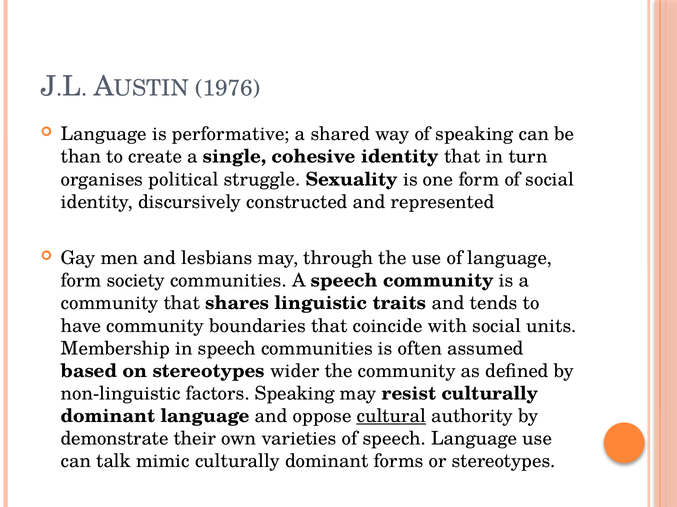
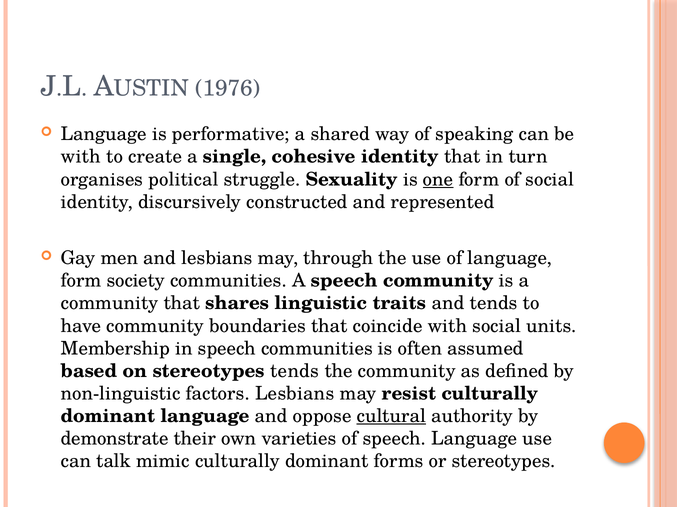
than at (81, 157): than -> with
one underline: none -> present
stereotypes wider: wider -> tends
factors Speaking: Speaking -> Lesbians
